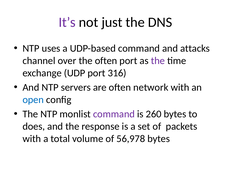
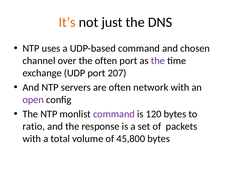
It’s colour: purple -> orange
attacks: attacks -> chosen
316: 316 -> 207
open colour: blue -> purple
260: 260 -> 120
does: does -> ratio
56,978: 56,978 -> 45,800
